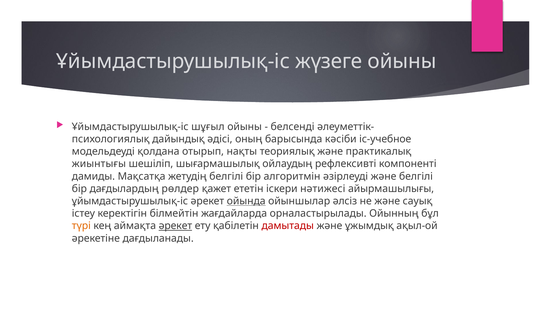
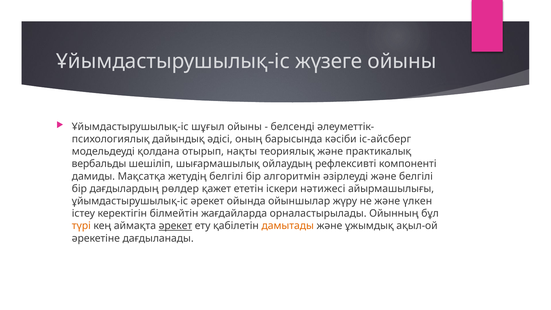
іс-учебное: іс-учебное -> іс-айсберг
жиынтығы: жиынтығы -> вербальды
ойында underline: present -> none
әлсіз: әлсіз -> жүру
сауық: сауық -> үлкен
дамытады colour: red -> orange
